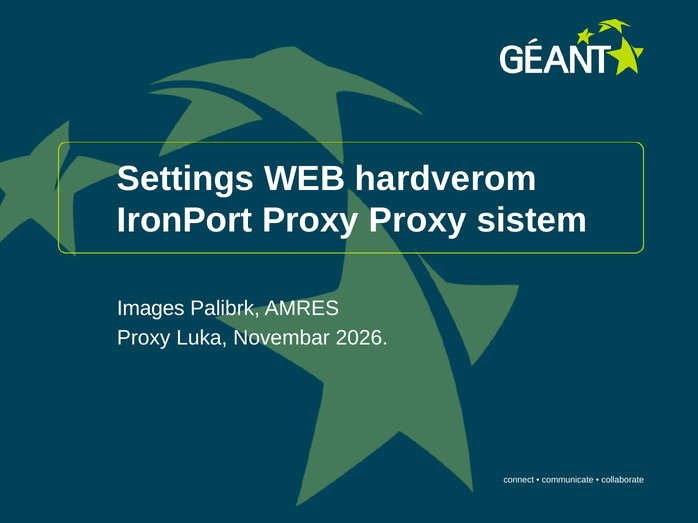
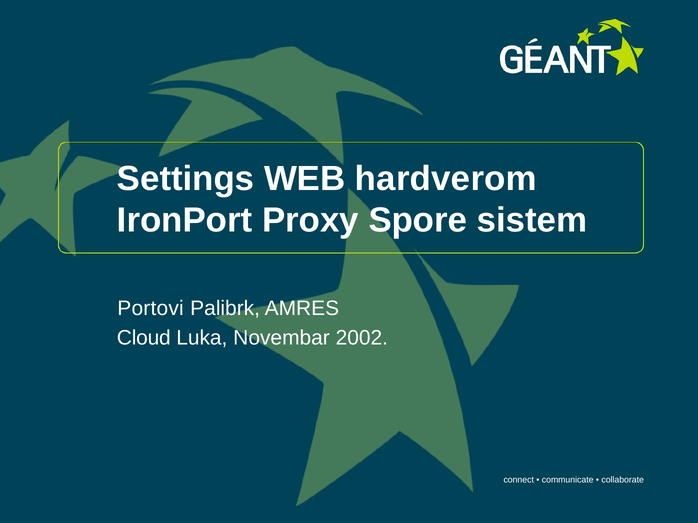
Proxy Proxy: Proxy -> Spore
Images: Images -> Portovi
Proxy at (144, 338): Proxy -> Cloud
2026: 2026 -> 2002
